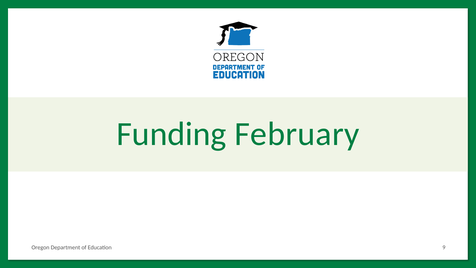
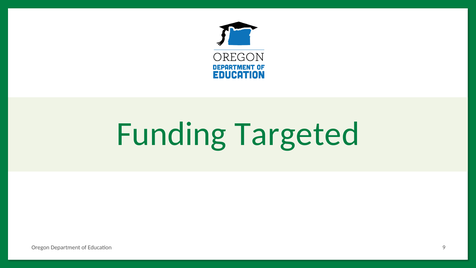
February: February -> Targeted
